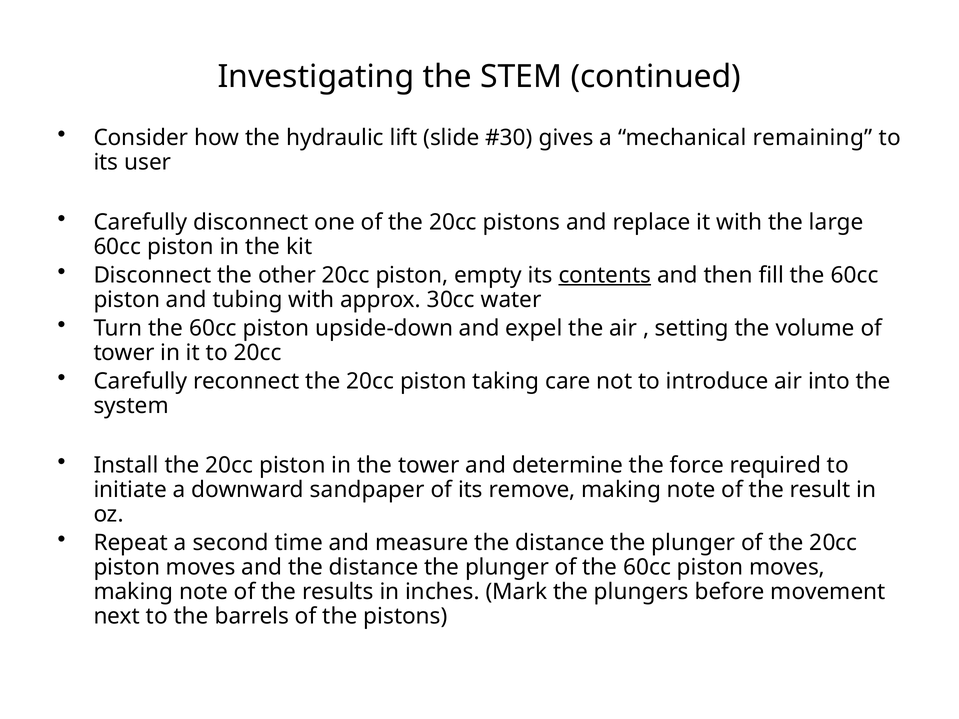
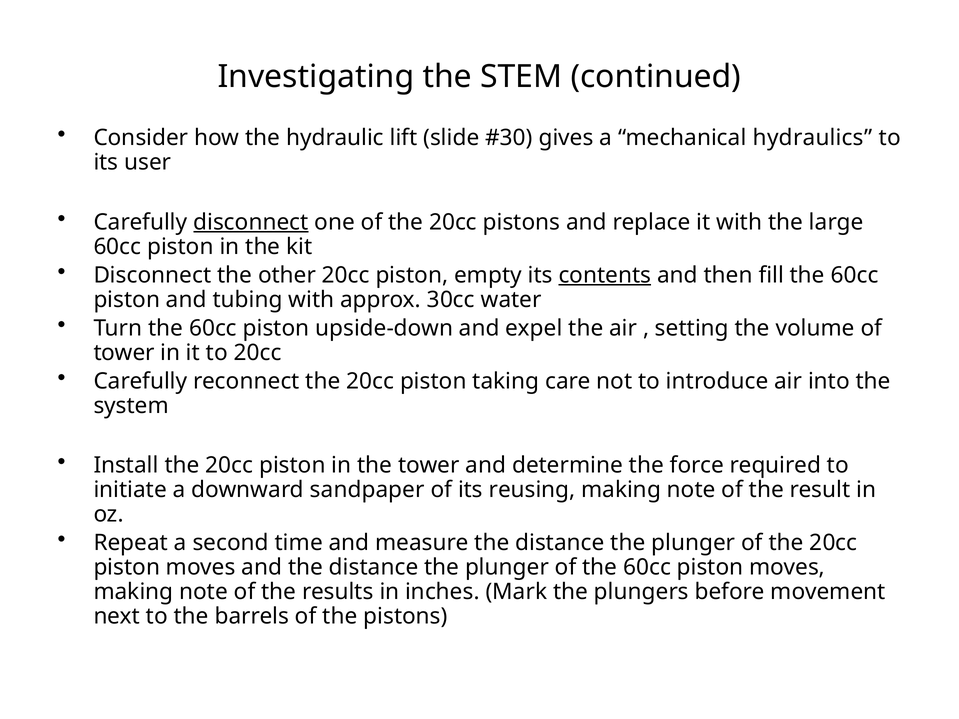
remaining: remaining -> hydraulics
disconnect at (251, 222) underline: none -> present
remove: remove -> reusing
